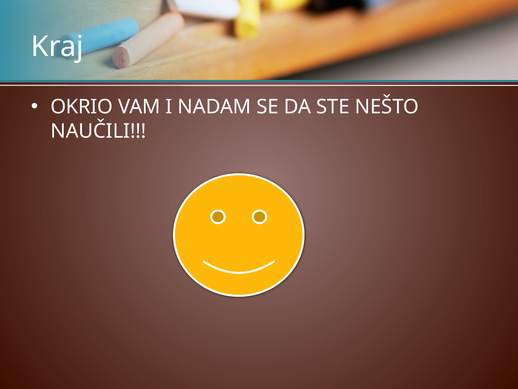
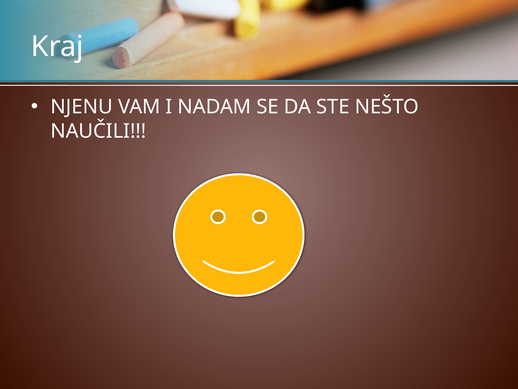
OKRIO: OKRIO -> NJENU
